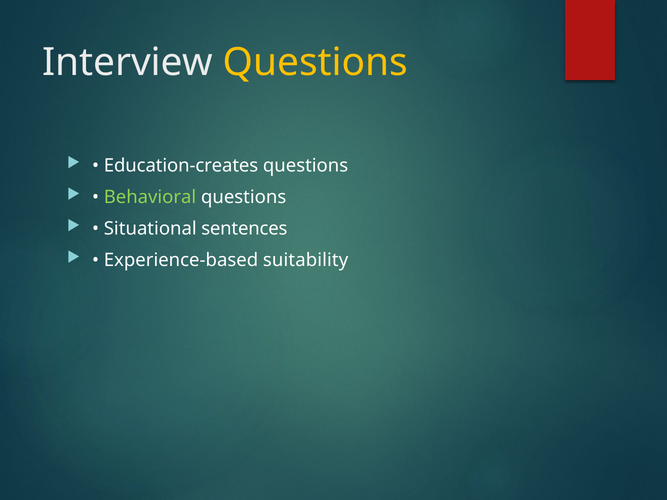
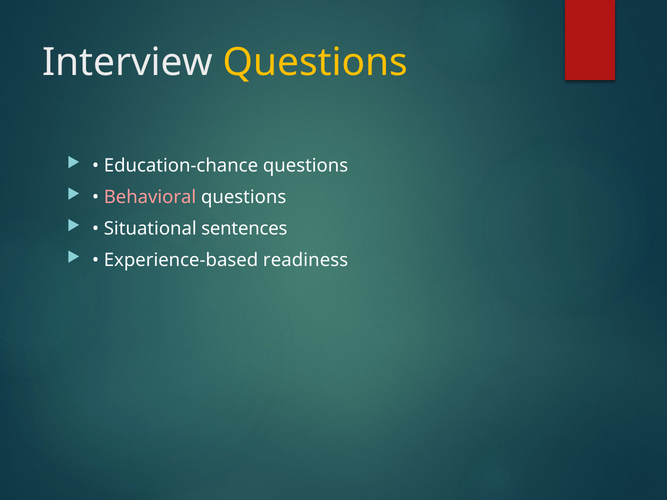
Education-creates: Education-creates -> Education-chance
Behavioral colour: light green -> pink
suitability: suitability -> readiness
